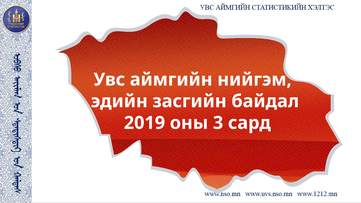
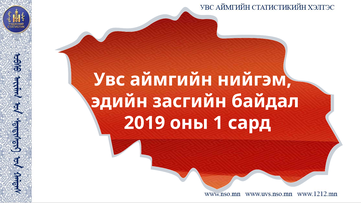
3: 3 -> 1
